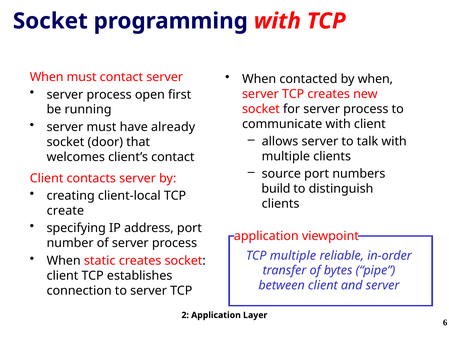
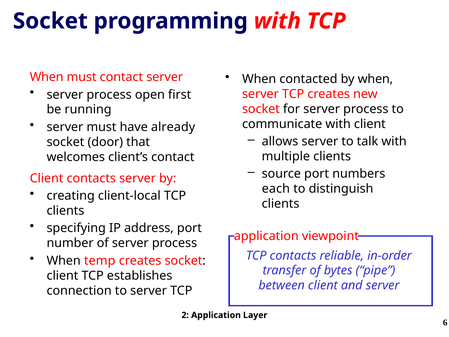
build: build -> each
create at (65, 211): create -> clients
TCP multiple: multiple -> contacts
static: static -> temp
